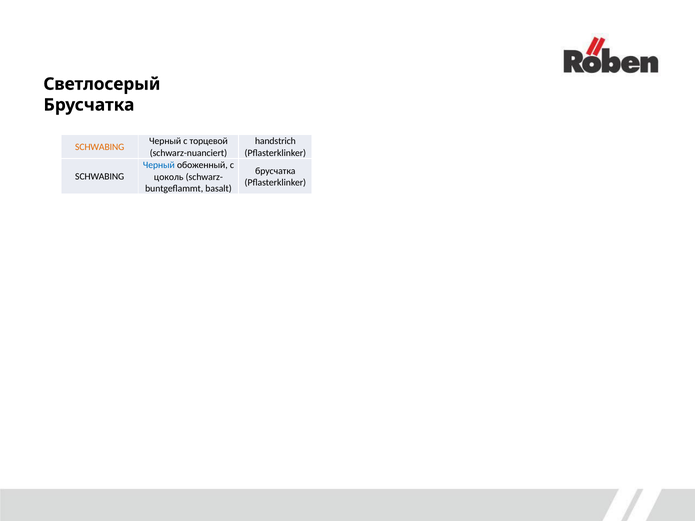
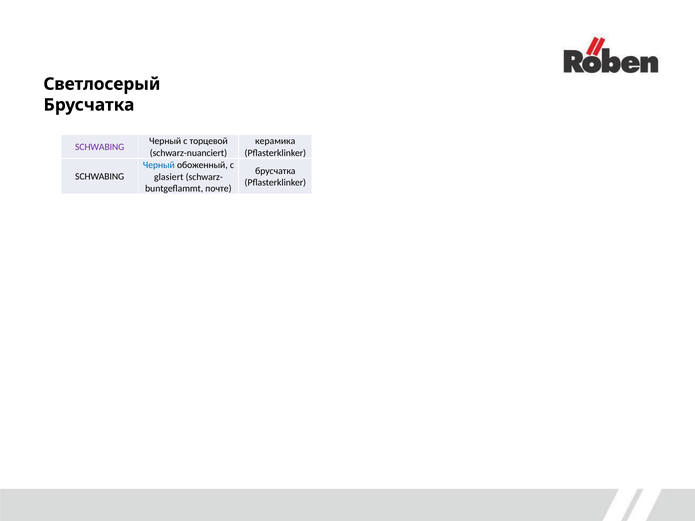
handstrich: handstrich -> керамика
SCHWABING at (100, 147) colour: orange -> purple
цоколь: цоколь -> glasiert
basalt: basalt -> почте
